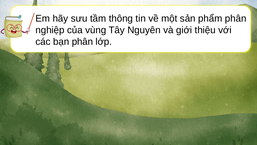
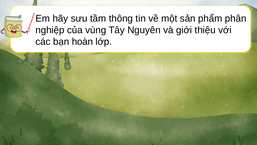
bạn phân: phân -> hoàn
